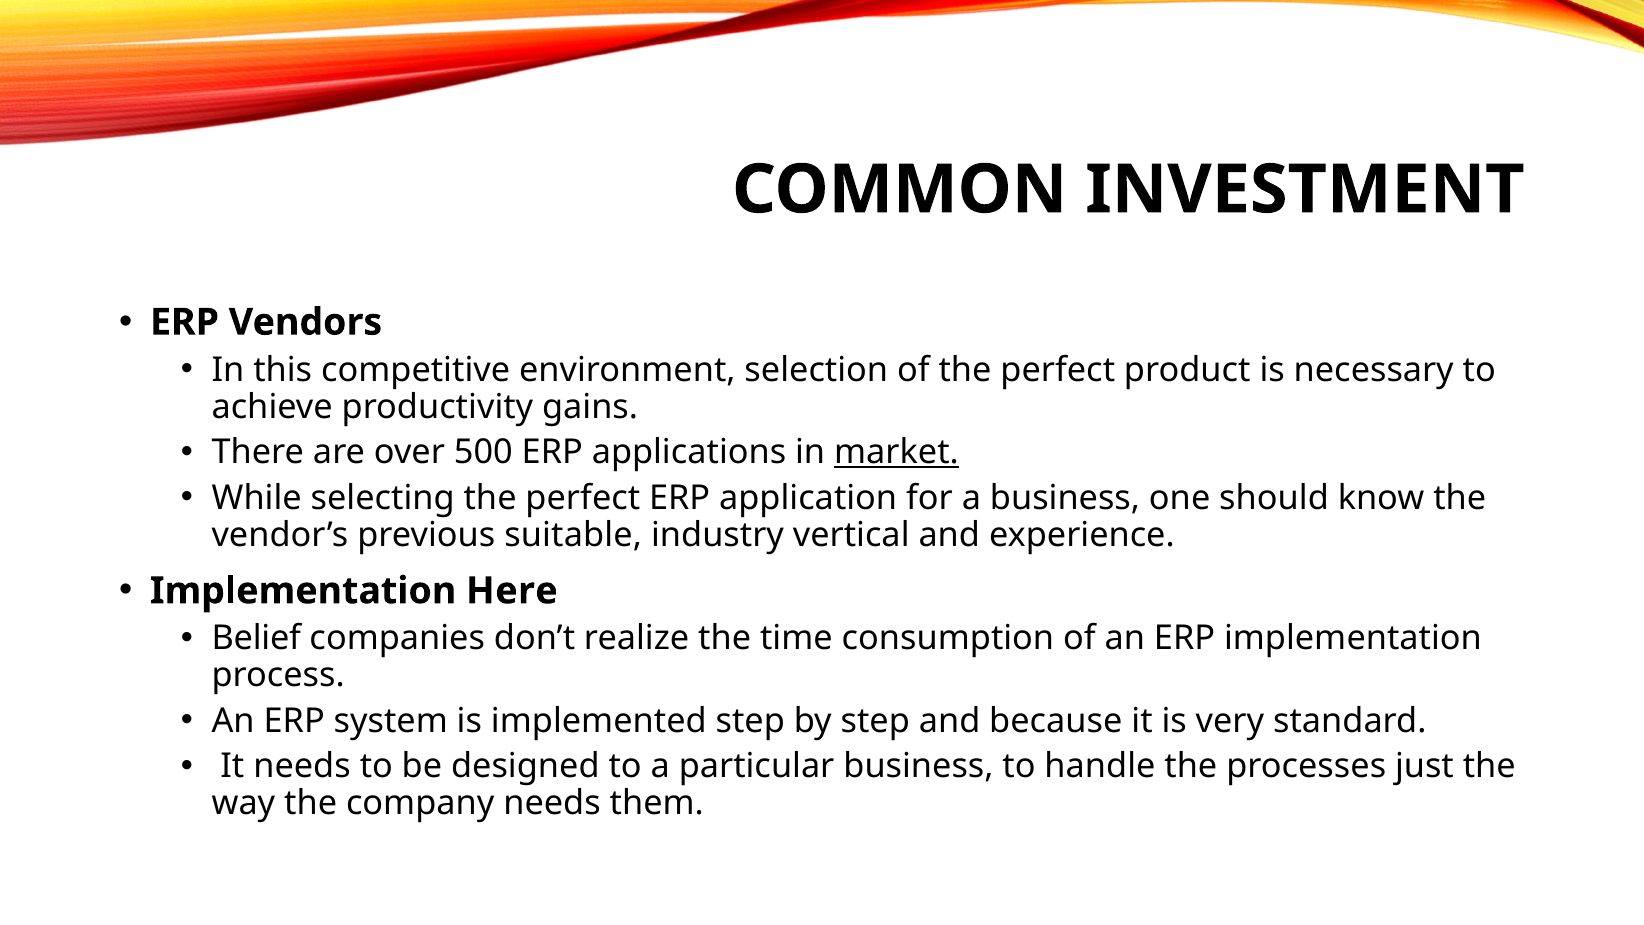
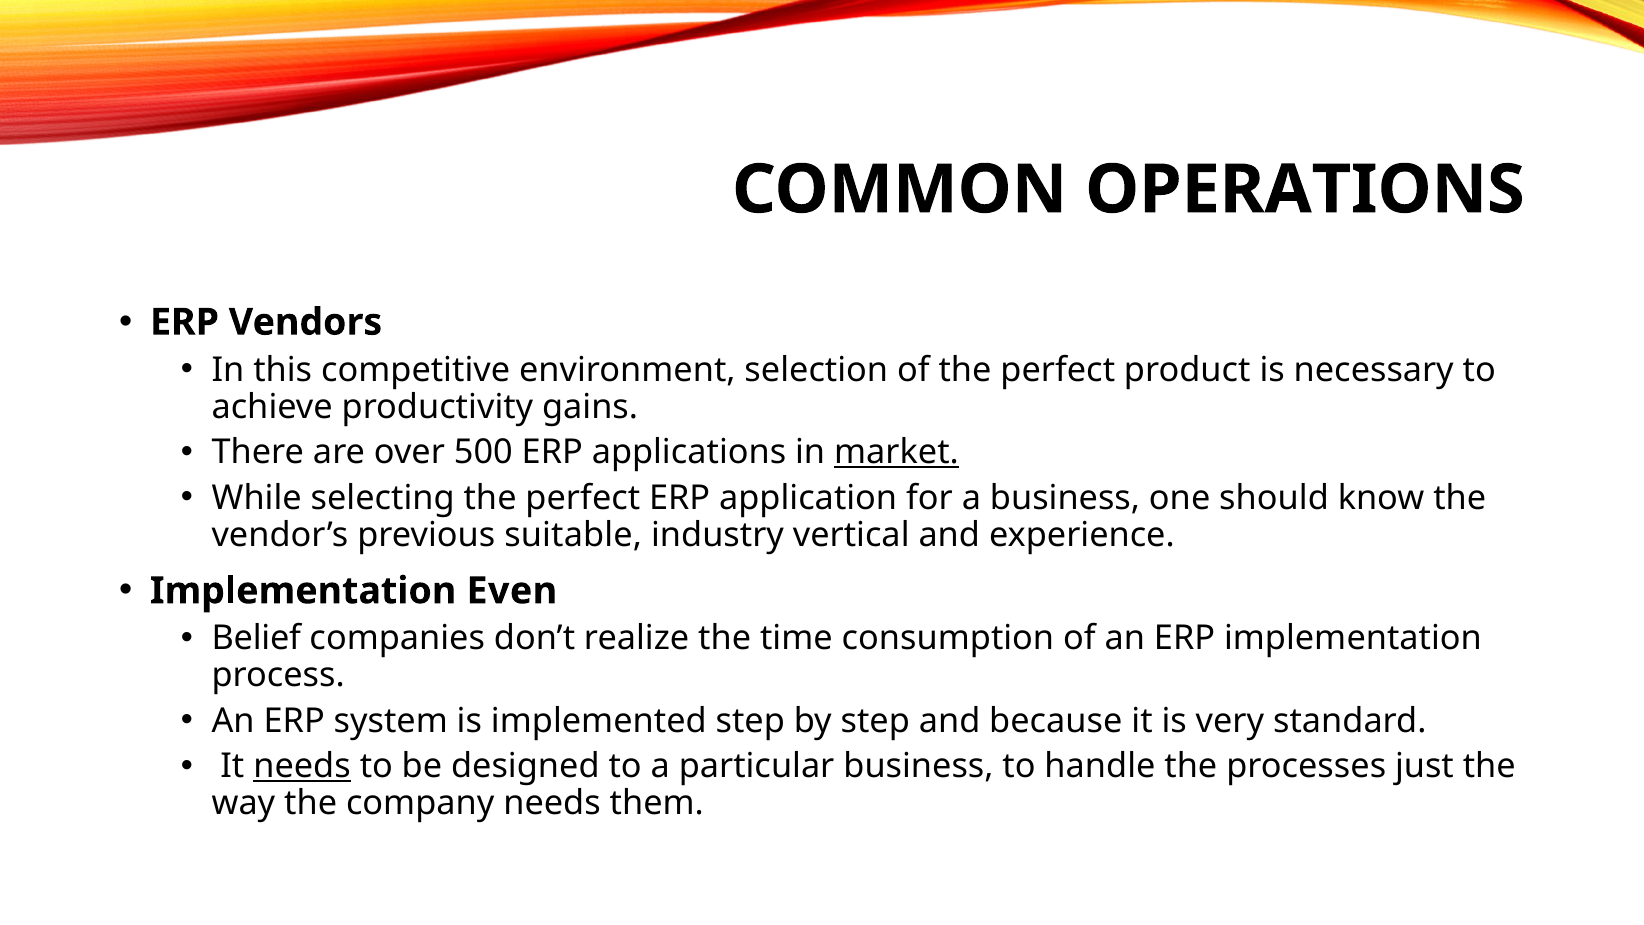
INVESTMENT: INVESTMENT -> OPERATIONS
Here: Here -> Even
needs at (302, 766) underline: none -> present
